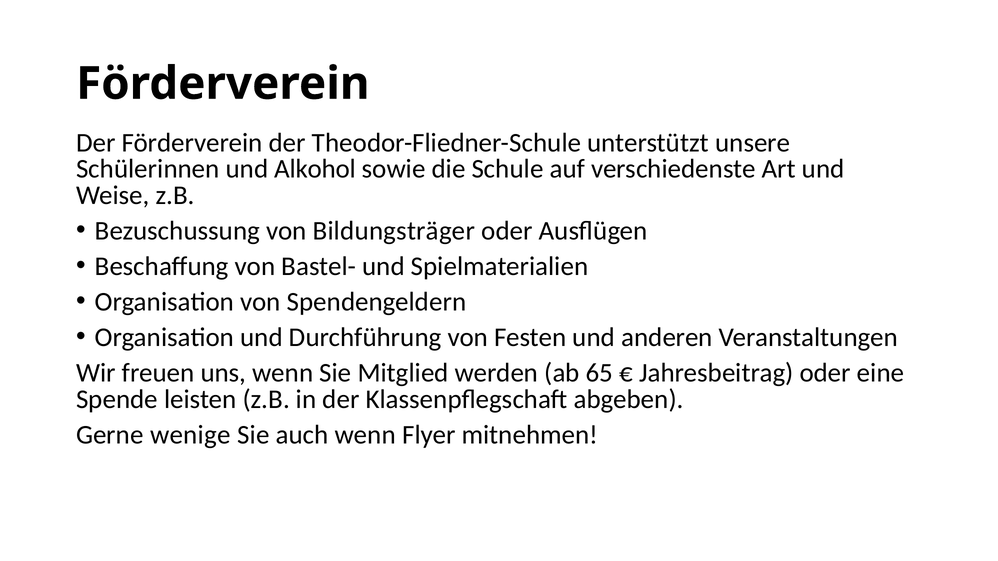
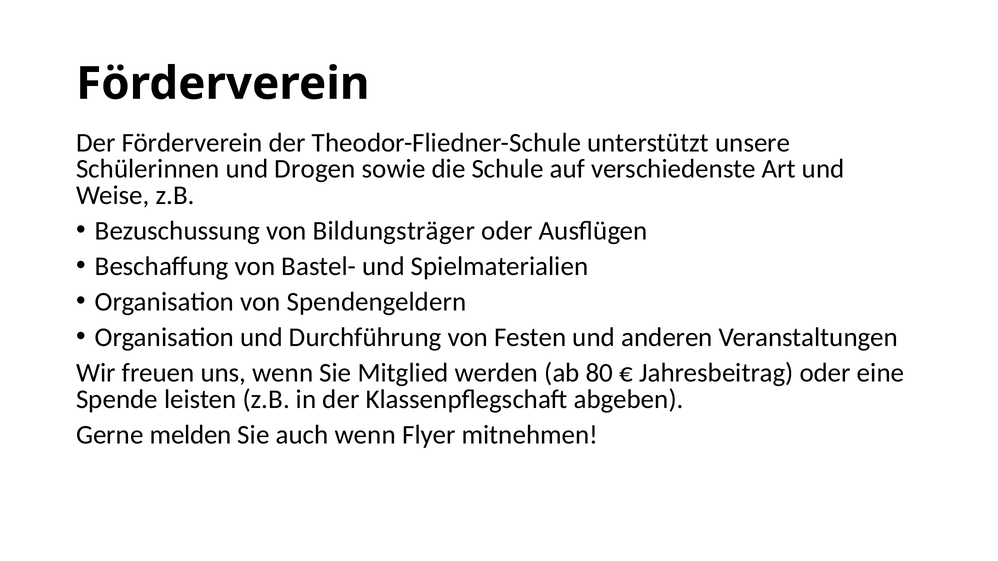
Alkohol: Alkohol -> Drogen
65: 65 -> 80
wenige: wenige -> melden
